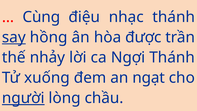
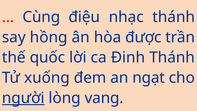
say underline: present -> none
nhảy: nhảy -> quốc
Ngợi: Ngợi -> Đinh
chầu: chầu -> vang
